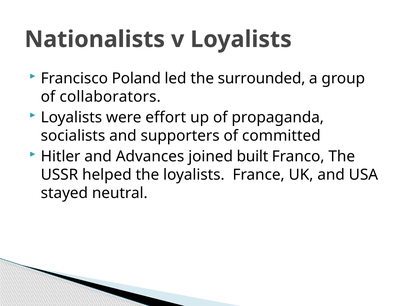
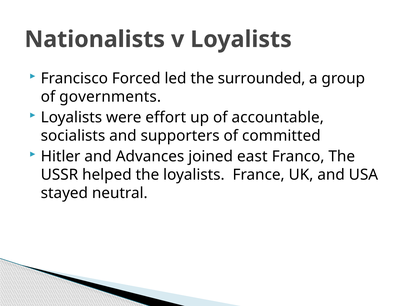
Poland: Poland -> Forced
collaborators: collaborators -> governments
propaganda: propaganda -> accountable
built: built -> east
